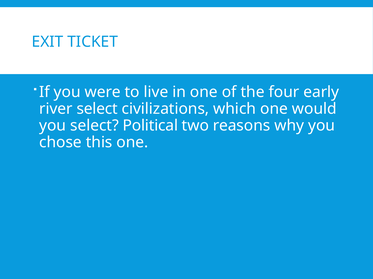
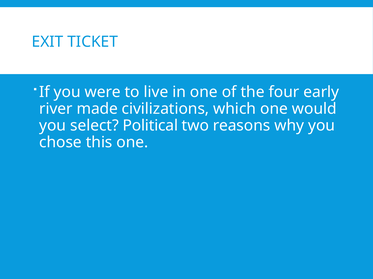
river select: select -> made
